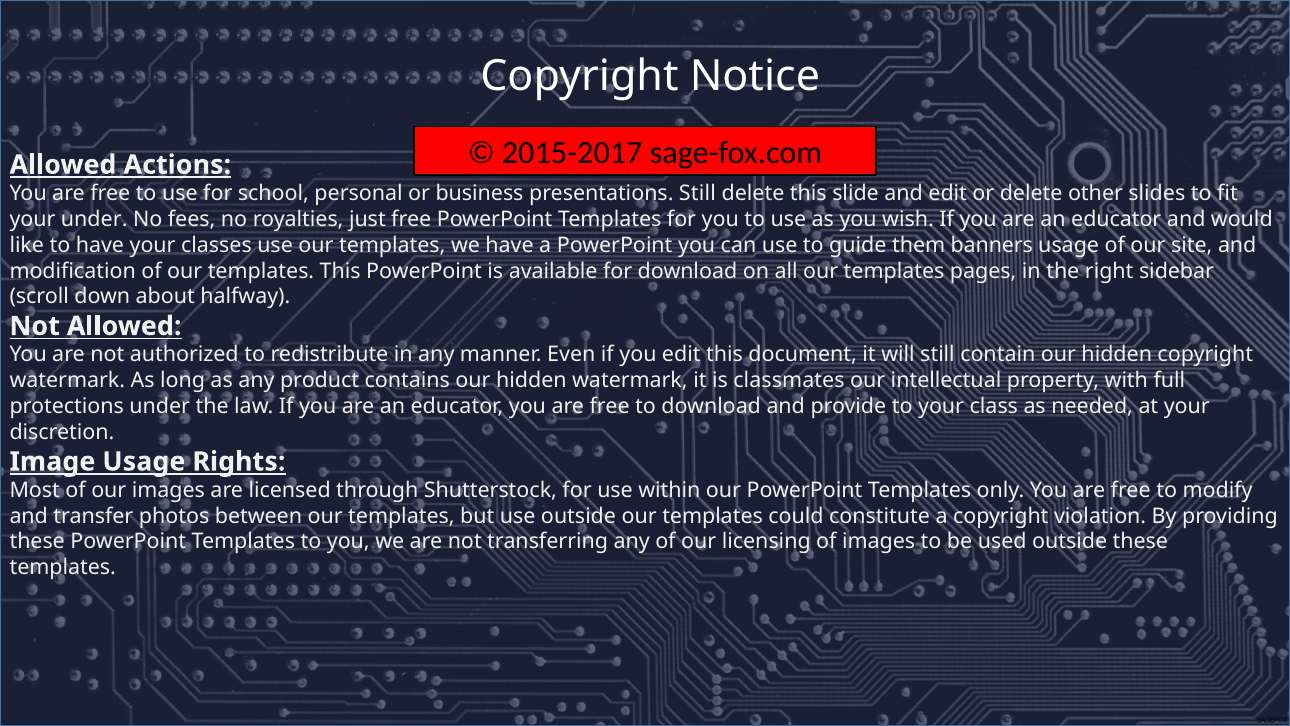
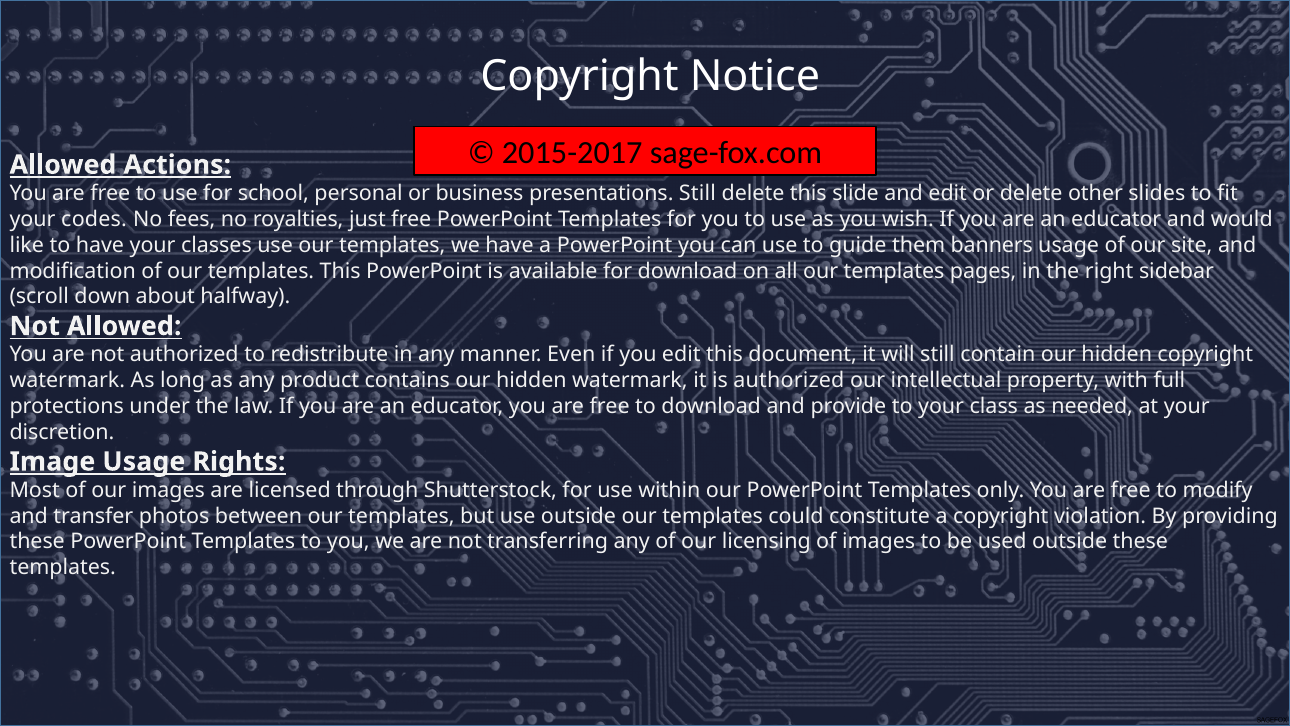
your under: under -> codes
is classmates: classmates -> authorized
